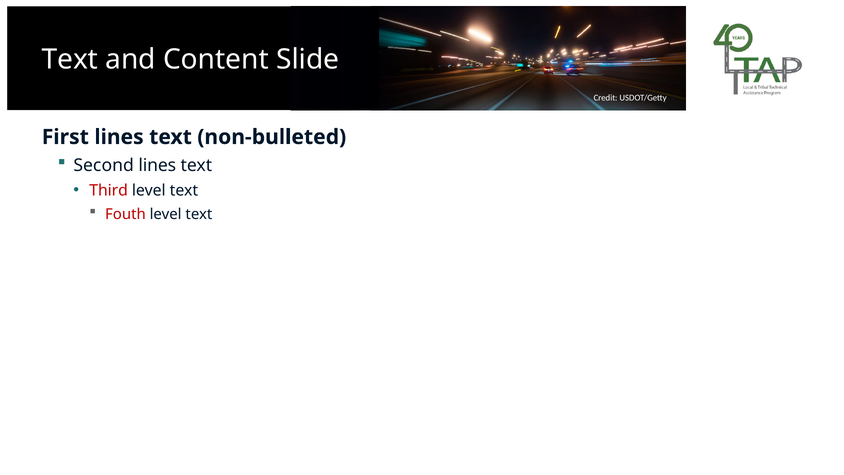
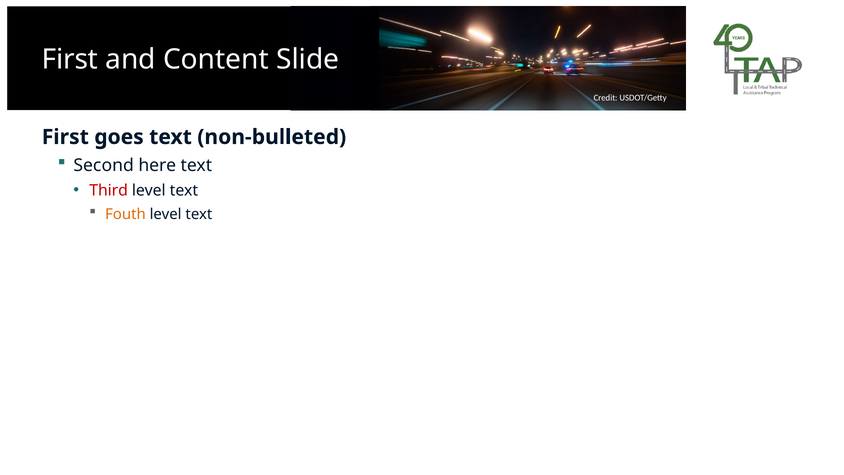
Text at (70, 59): Text -> First
First lines: lines -> goes
Second lines: lines -> here
Fouth colour: red -> orange
